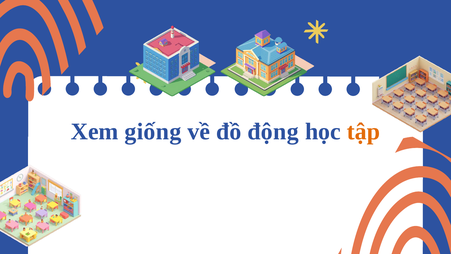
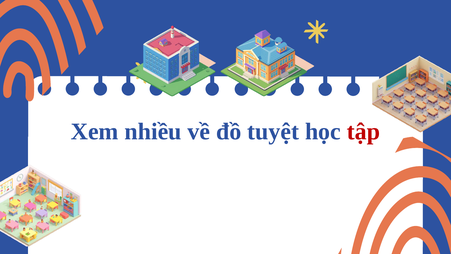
giống: giống -> nhiều
động: động -> tuyệt
tập colour: orange -> red
